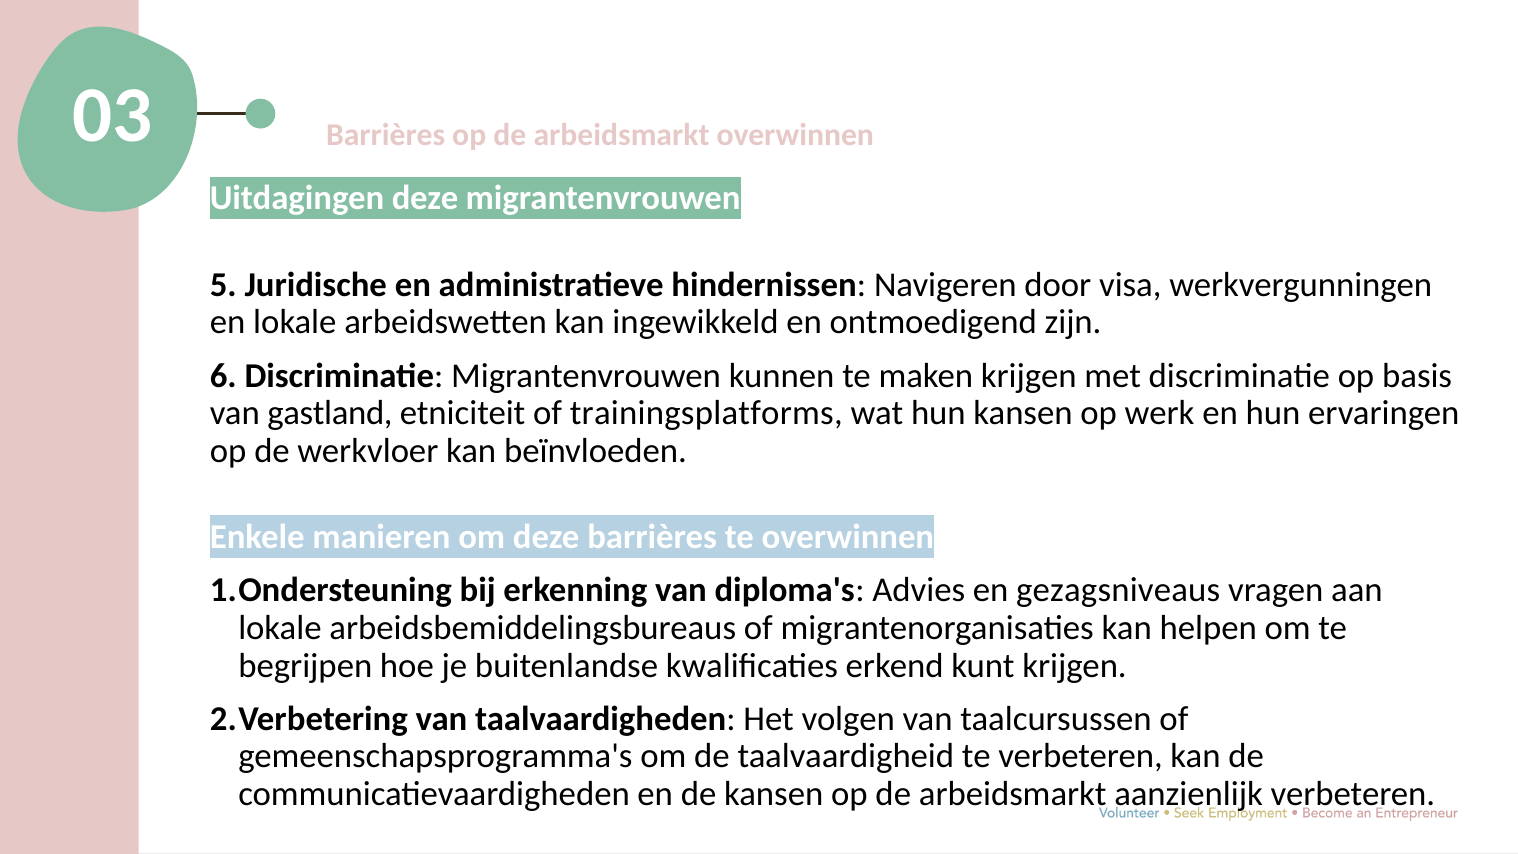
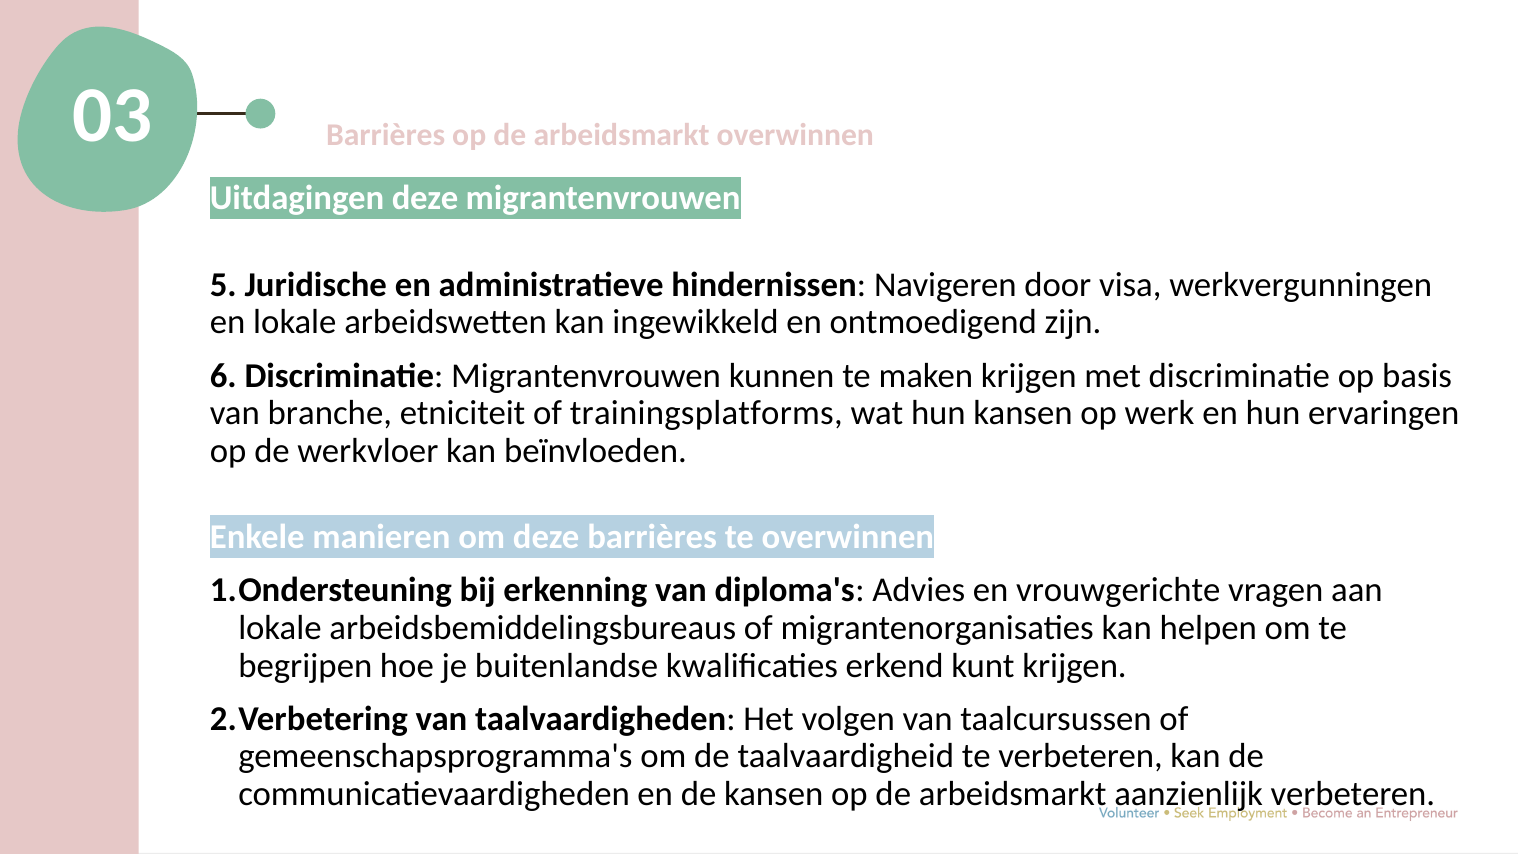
gastland: gastland -> branche
gezagsniveaus: gezagsniveaus -> vrouwgerichte
